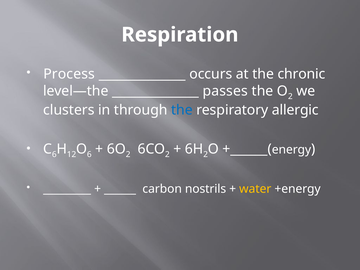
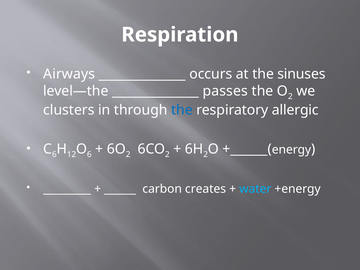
Process: Process -> Airways
chronic: chronic -> sinuses
nostrils: nostrils -> creates
water colour: yellow -> light blue
